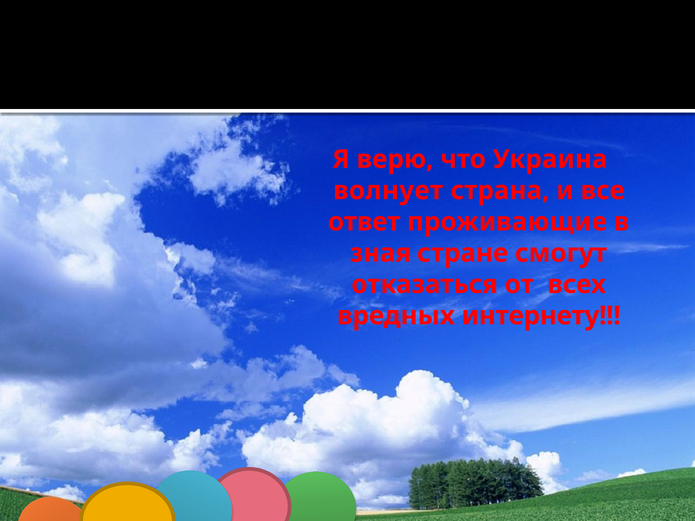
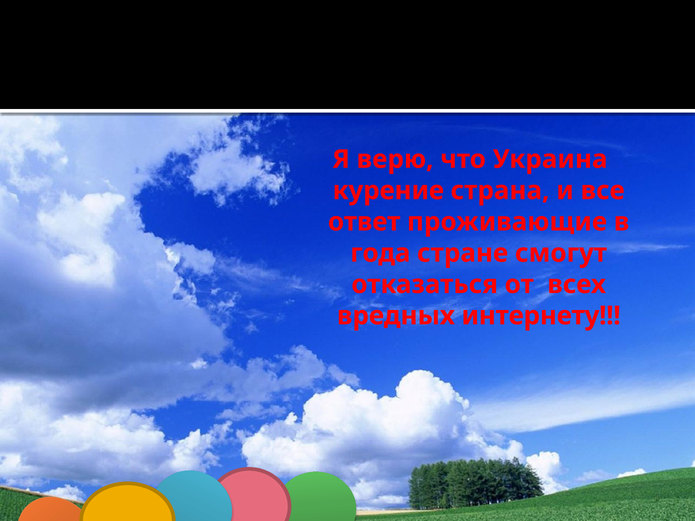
волнует: волнует -> курение
зная: зная -> года
